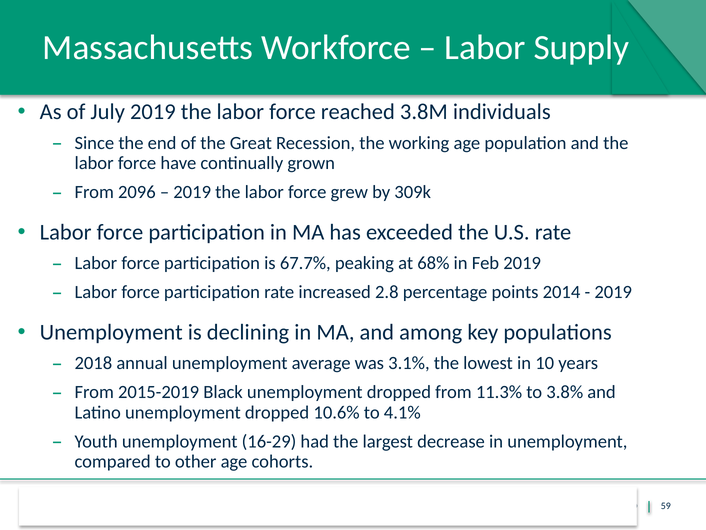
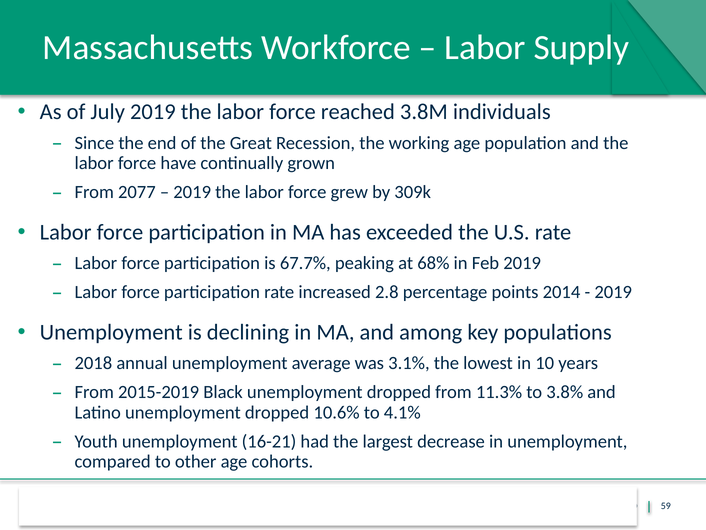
2096: 2096 -> 2077
16-29: 16-29 -> 16-21
